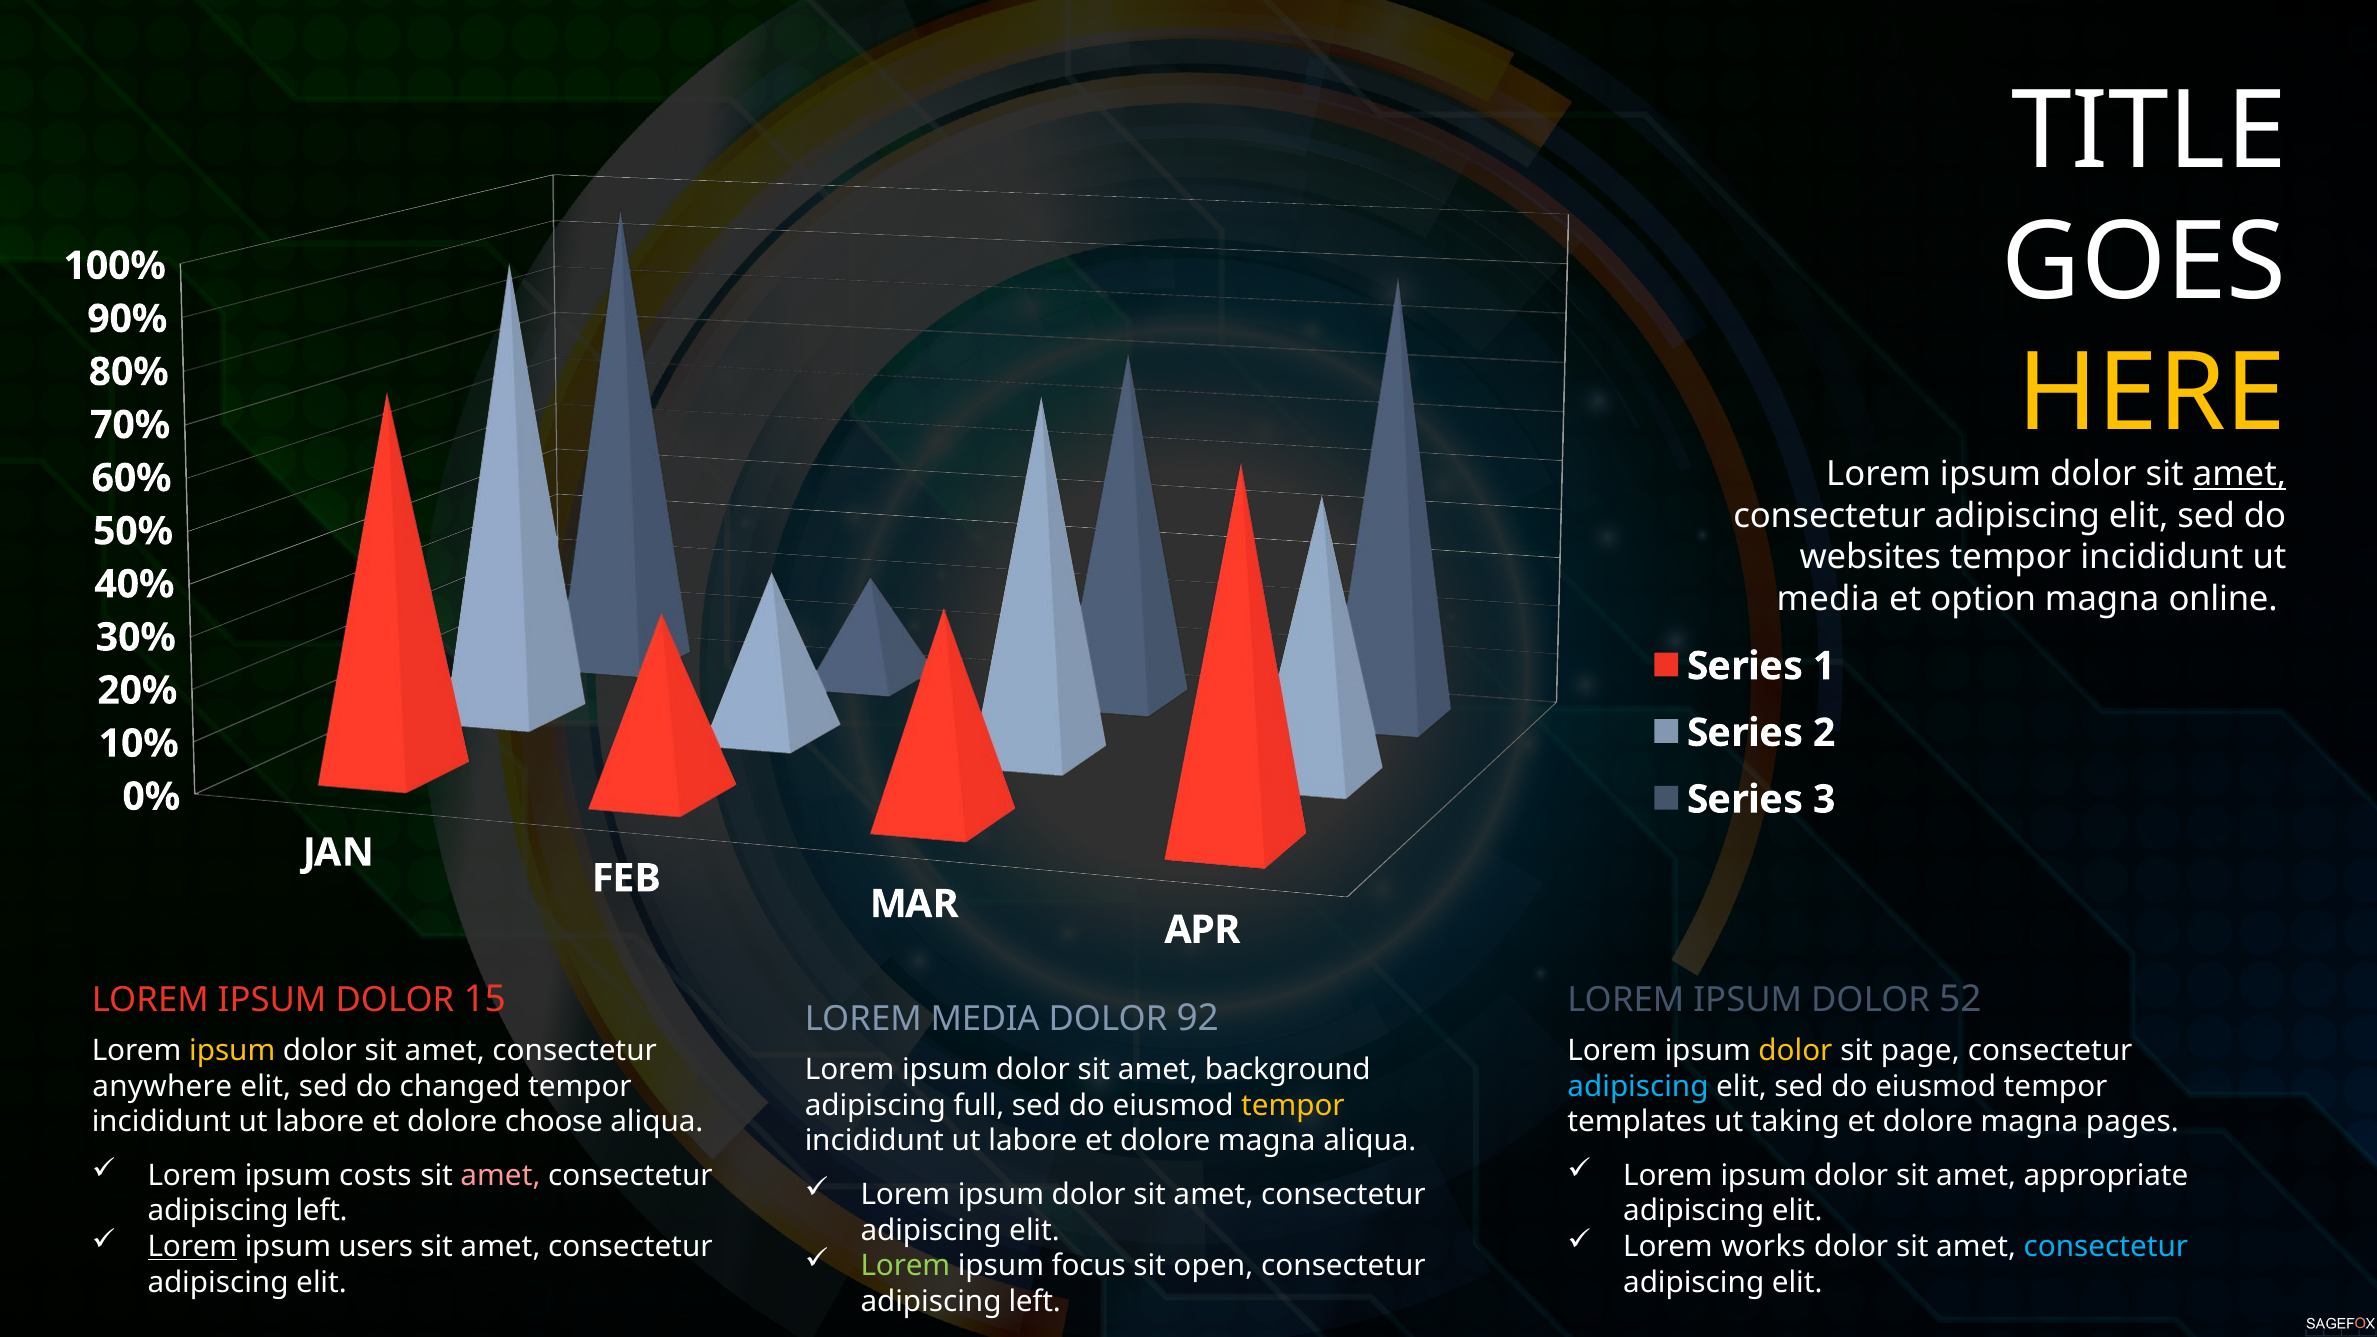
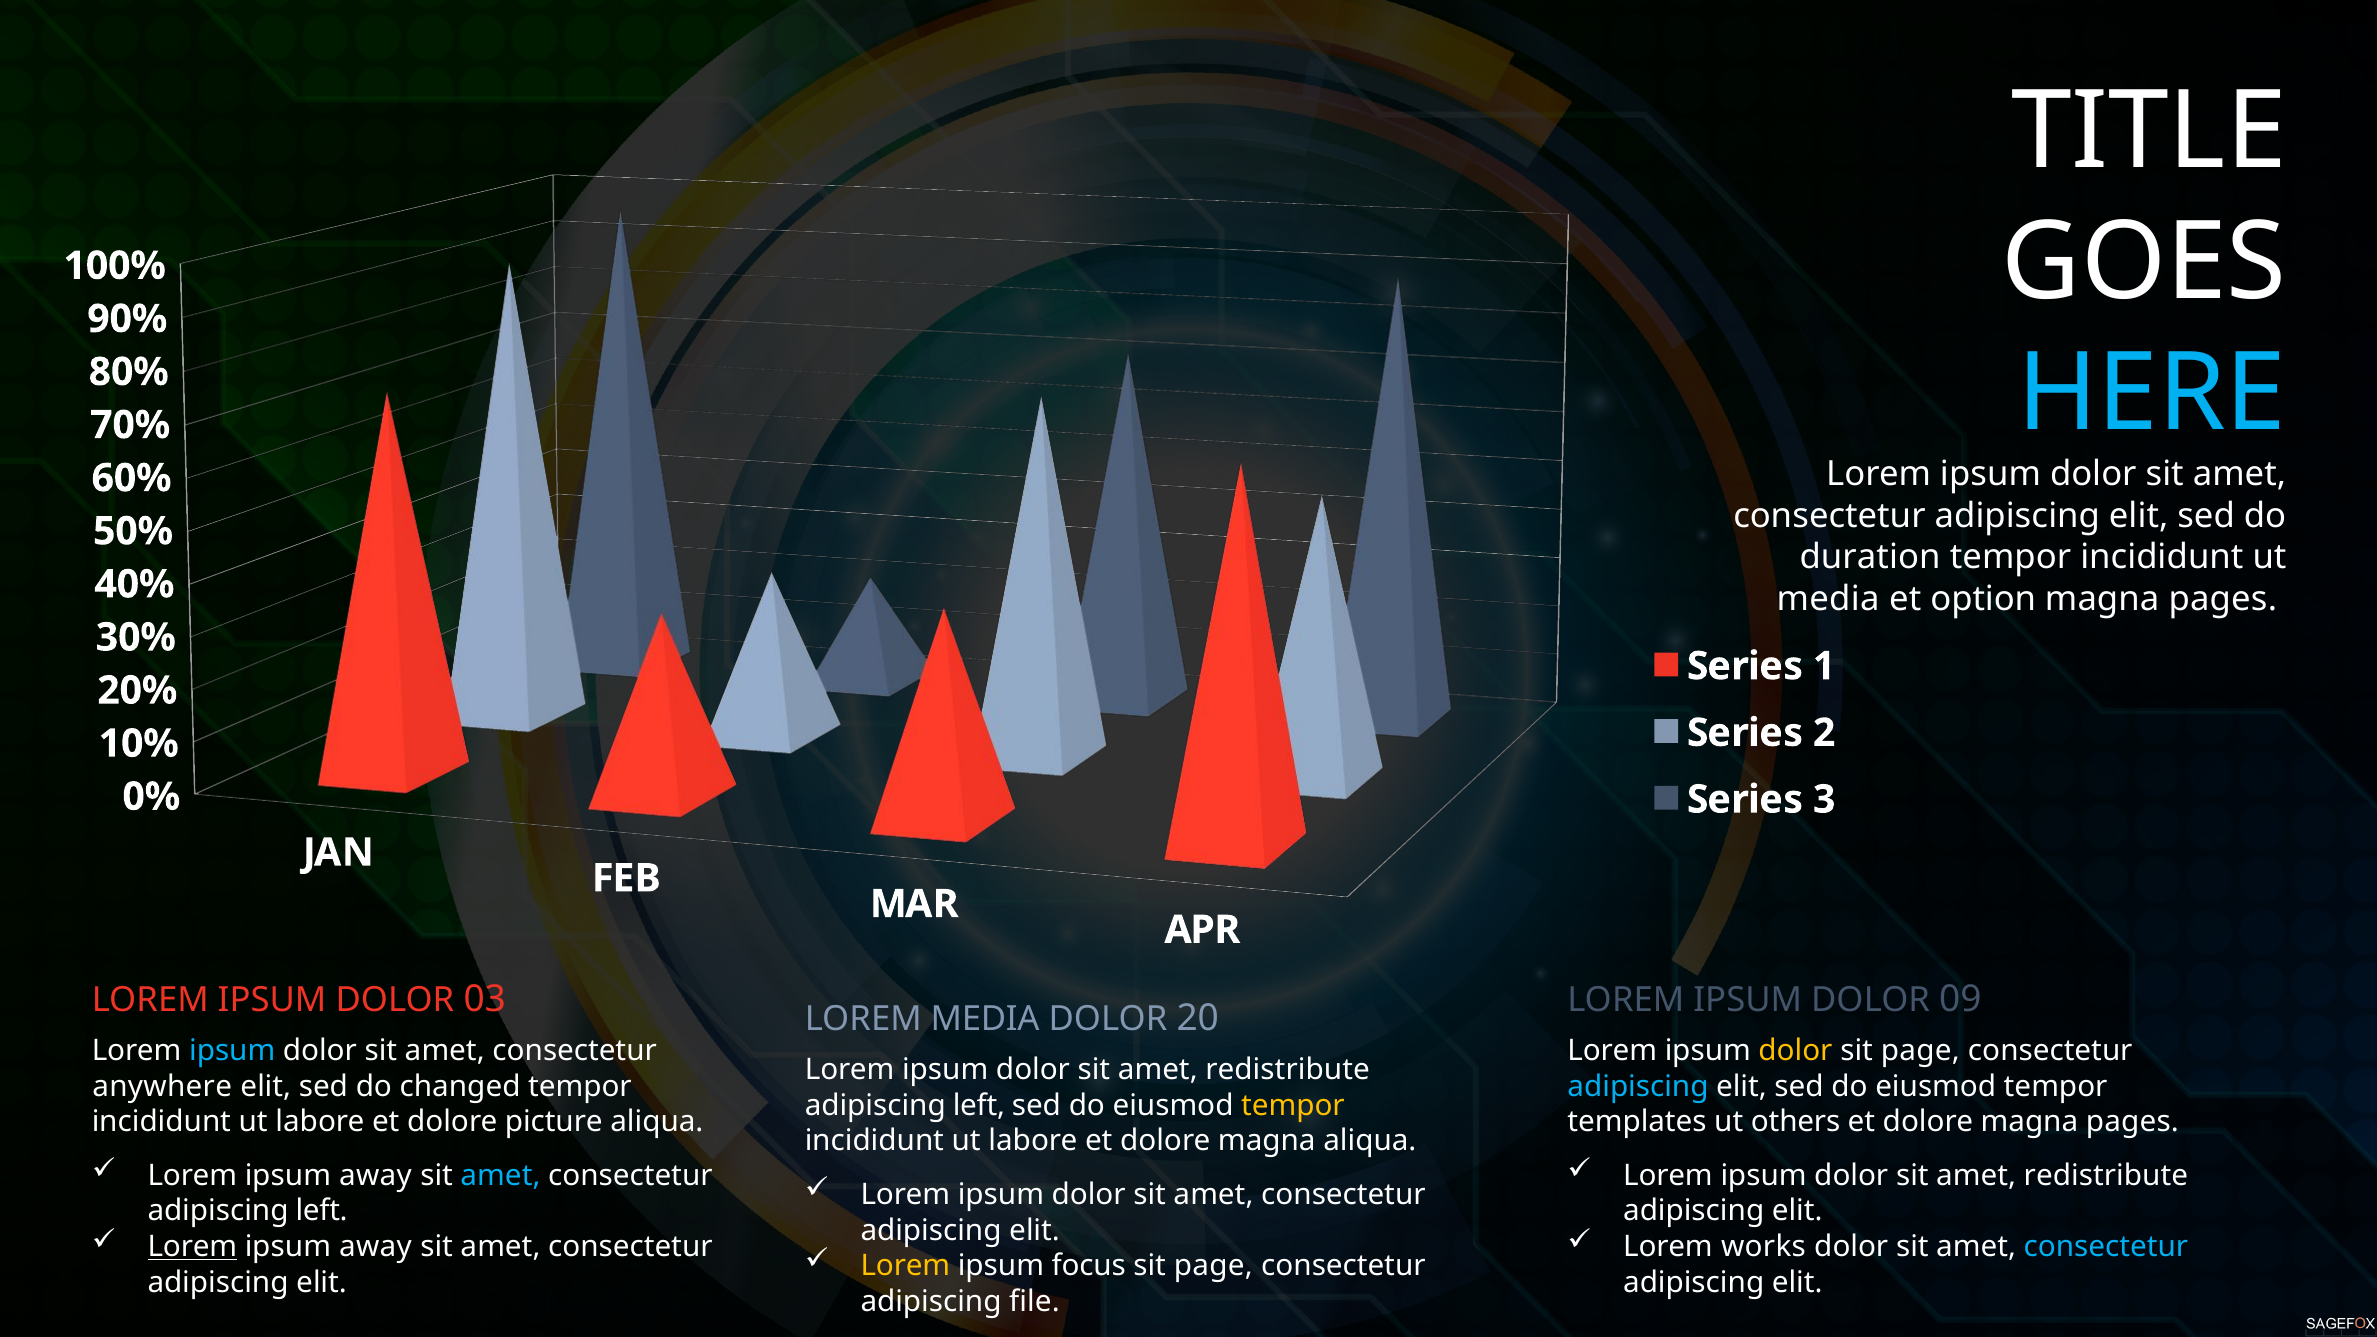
HERE colour: yellow -> light blue
amet at (2239, 474) underline: present -> none
websites: websites -> duration
online at (2223, 599): online -> pages
15: 15 -> 03
52: 52 -> 09
92: 92 -> 20
ipsum at (232, 1051) colour: yellow -> light blue
background at (1288, 1070): background -> redistribute
full at (979, 1105): full -> left
choose: choose -> picture
taking: taking -> others
costs at (375, 1175): costs -> away
amet at (500, 1175) colour: pink -> light blue
appropriate at (2106, 1175): appropriate -> redistribute
users at (376, 1247): users -> away
Lorem at (905, 1266) colour: light green -> yellow
open at (1213, 1266): open -> page
left at (1035, 1302): left -> file
